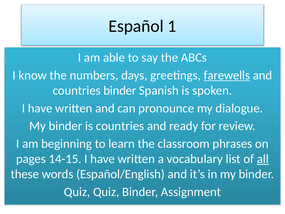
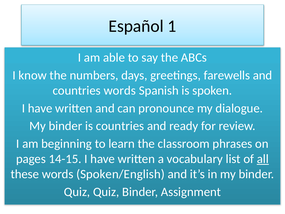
farewells underline: present -> none
countries binder: binder -> words
Español/English: Español/English -> Spoken/English
